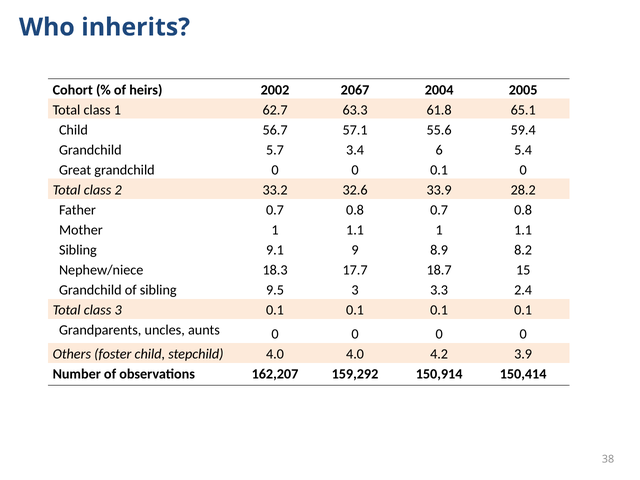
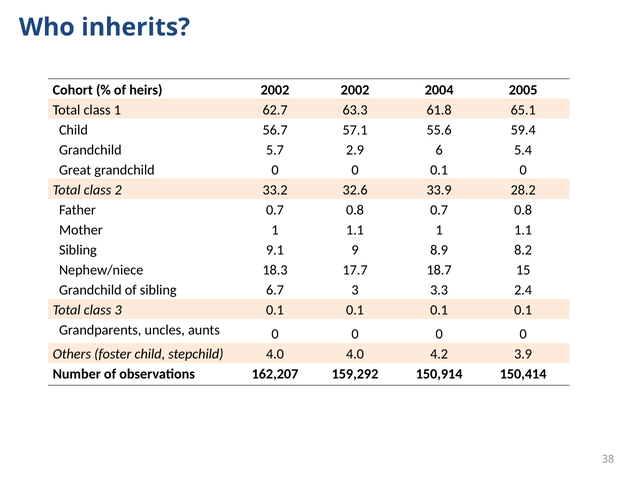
2002 2067: 2067 -> 2002
3.4: 3.4 -> 2.9
9.5: 9.5 -> 6.7
